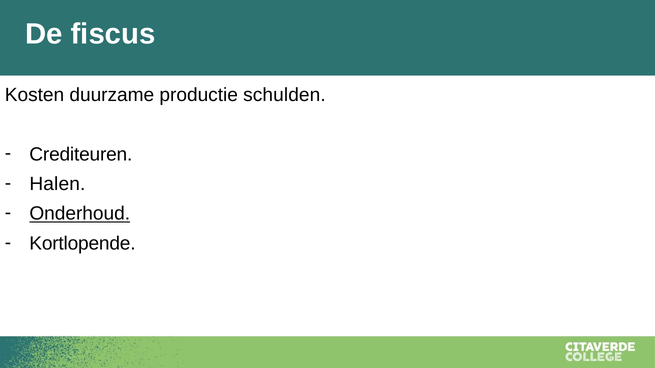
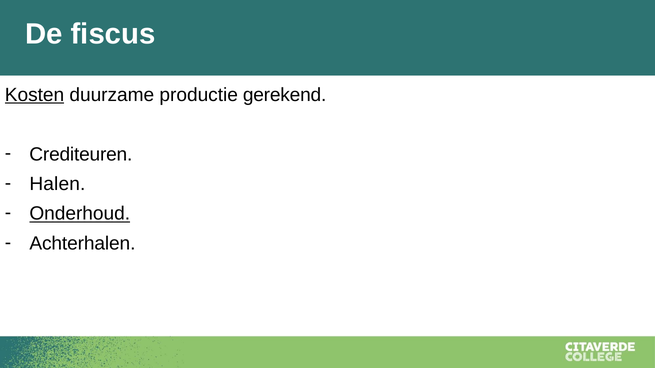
Kosten underline: none -> present
schulden: schulden -> gerekend
Kortlopende: Kortlopende -> Achterhalen
